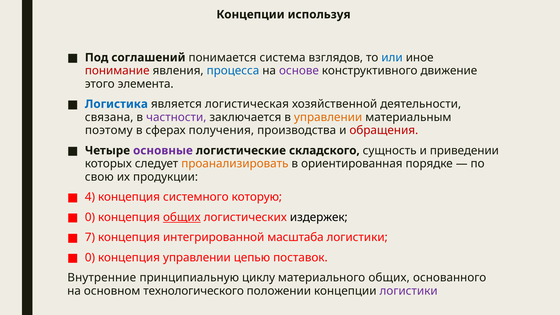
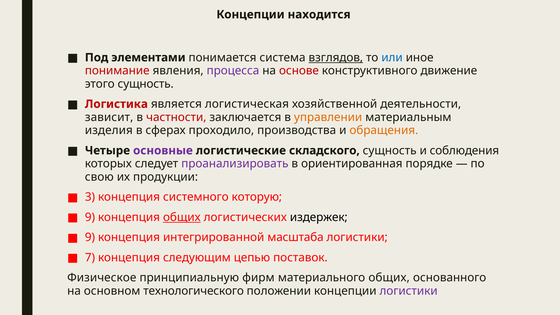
используя: используя -> находится
соглашений: соглашений -> элементами
взглядов underline: none -> present
процесса colour: blue -> purple
основе colour: purple -> red
этого элемента: элемента -> сущность
Логистика colour: blue -> red
связана: связана -> зависит
частности colour: purple -> red
поэтому: поэтому -> изделия
получения: получения -> проходило
обращения colour: red -> orange
приведении: приведении -> соблюдения
проанализировать colour: orange -> purple
4: 4 -> 3
0 at (90, 217): 0 -> 9
7 at (90, 237): 7 -> 9
0 at (90, 258): 0 -> 7
концепция управлении: управлении -> следующим
Внутренние: Внутренние -> Физическое
циклу: циклу -> фирм
